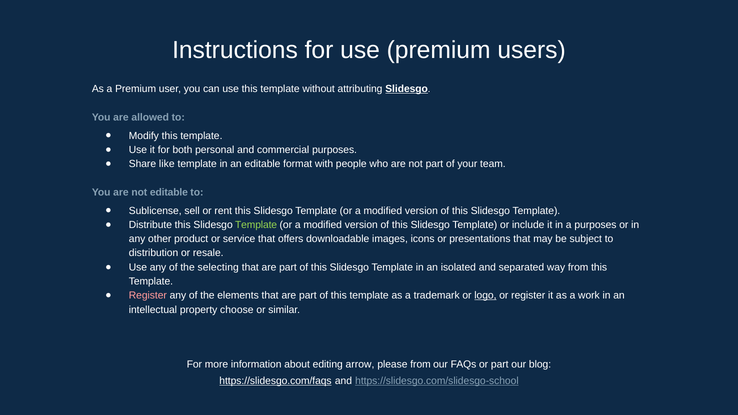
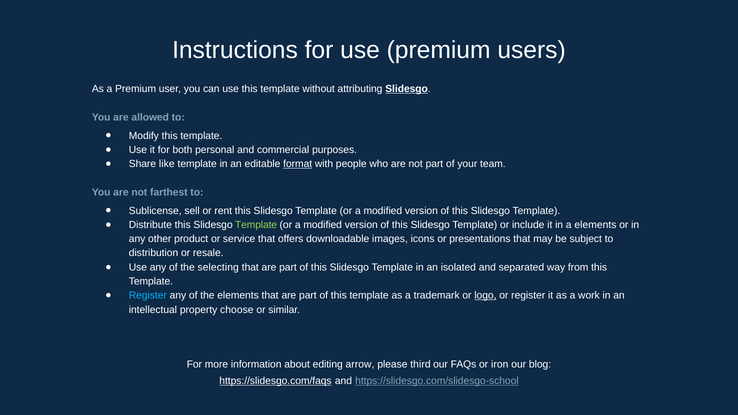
format underline: none -> present
not editable: editable -> farthest
a purposes: purposes -> elements
Register at (148, 296) colour: pink -> light blue
please from: from -> third
or part: part -> iron
